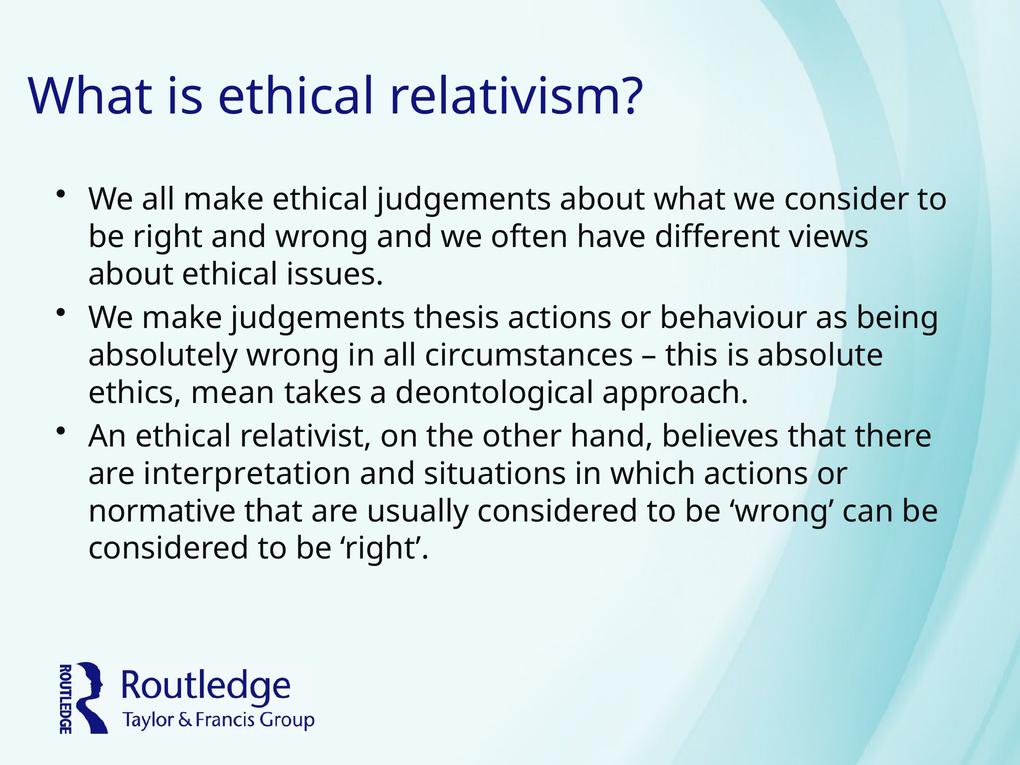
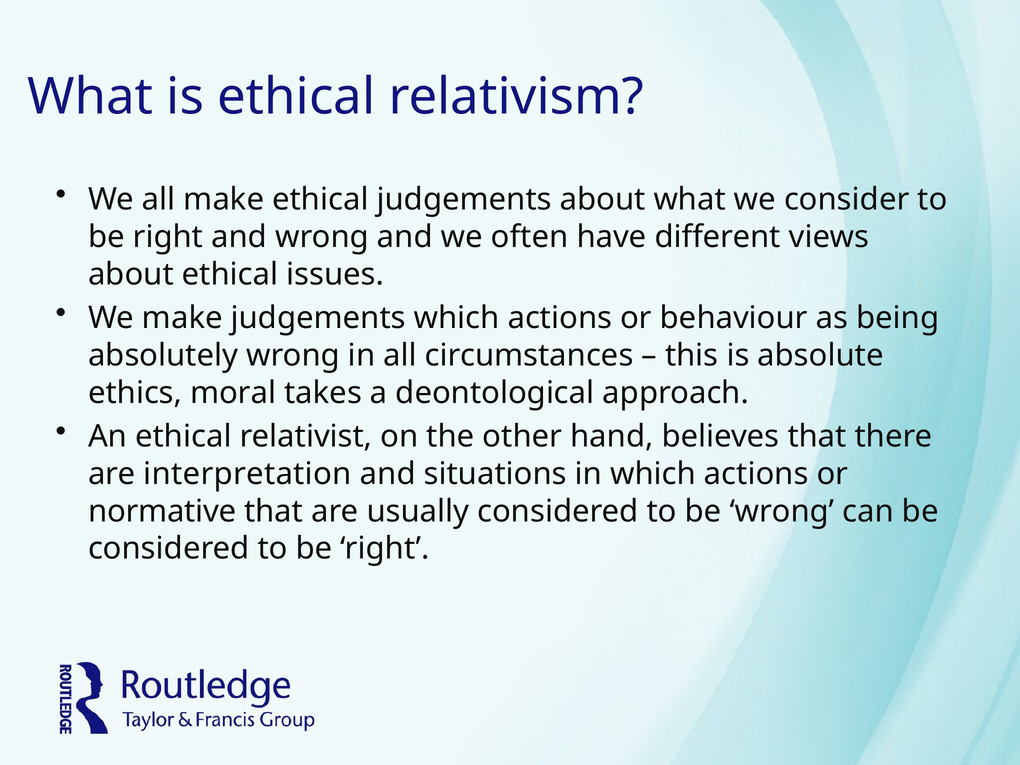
judgements thesis: thesis -> which
mean: mean -> moral
